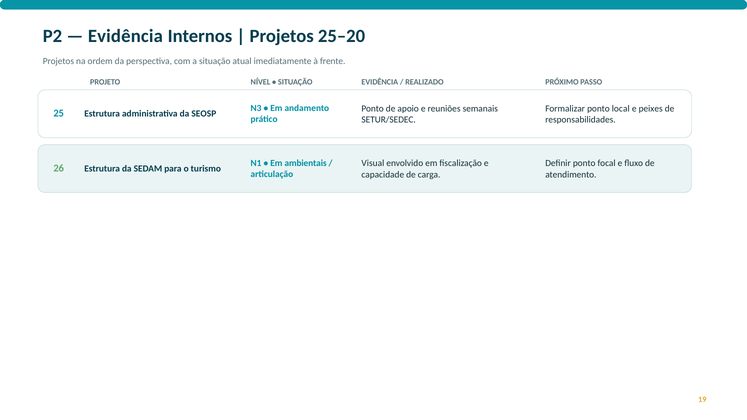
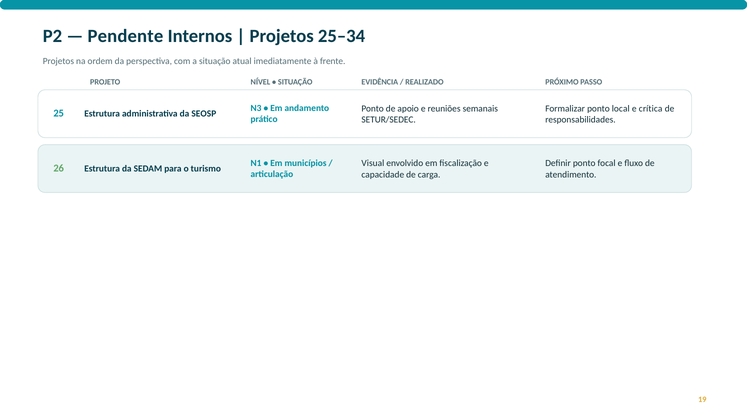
Evidência at (125, 36): Evidência -> Pendente
25–20: 25–20 -> 25–34
peixes: peixes -> crítica
ambientais: ambientais -> municípios
